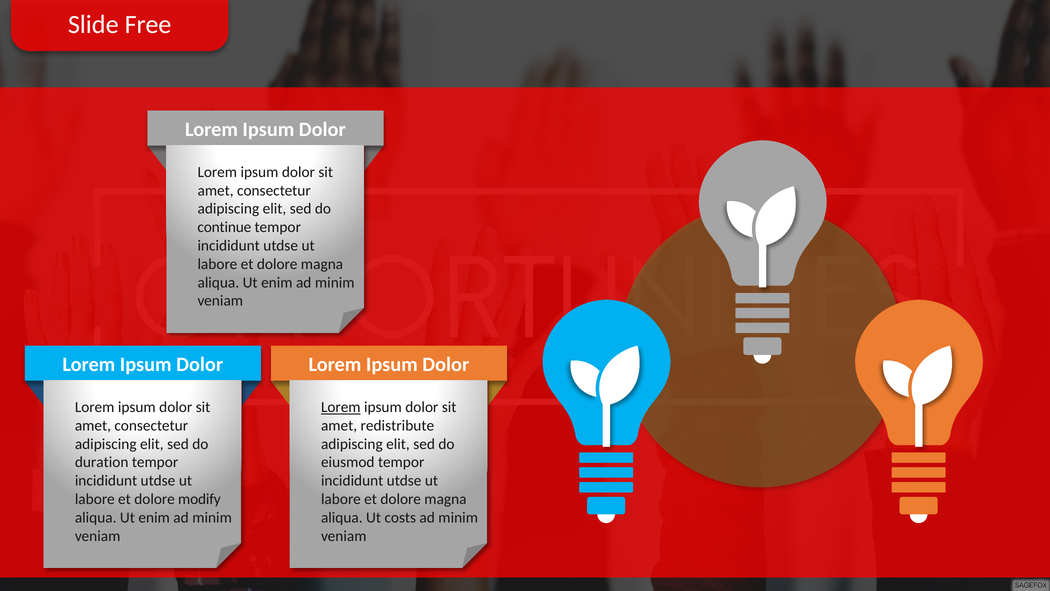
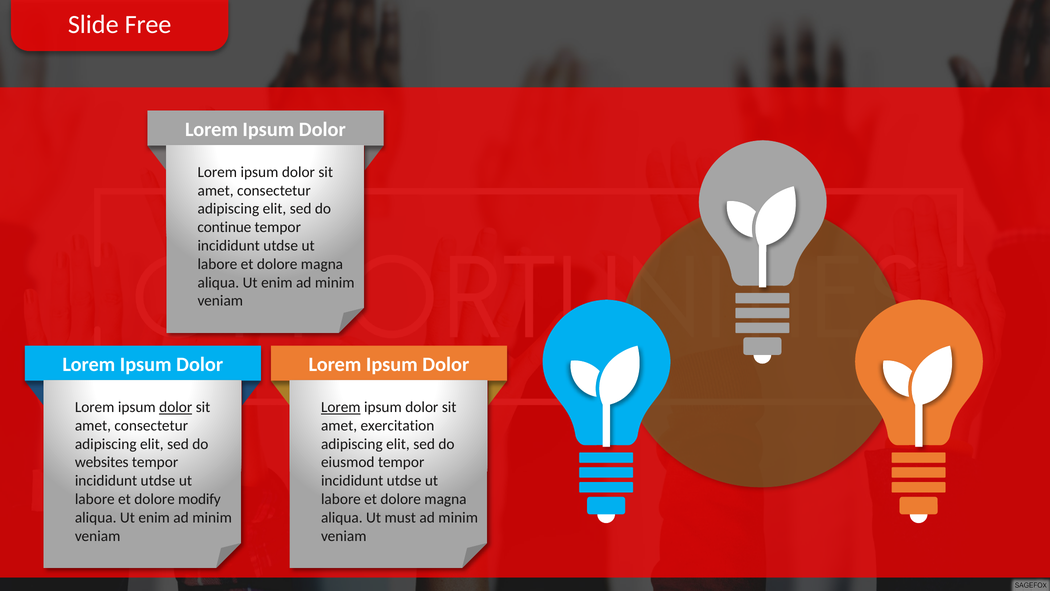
dolor at (176, 407) underline: none -> present
redistribute: redistribute -> exercitation
duration: duration -> websites
costs: costs -> must
